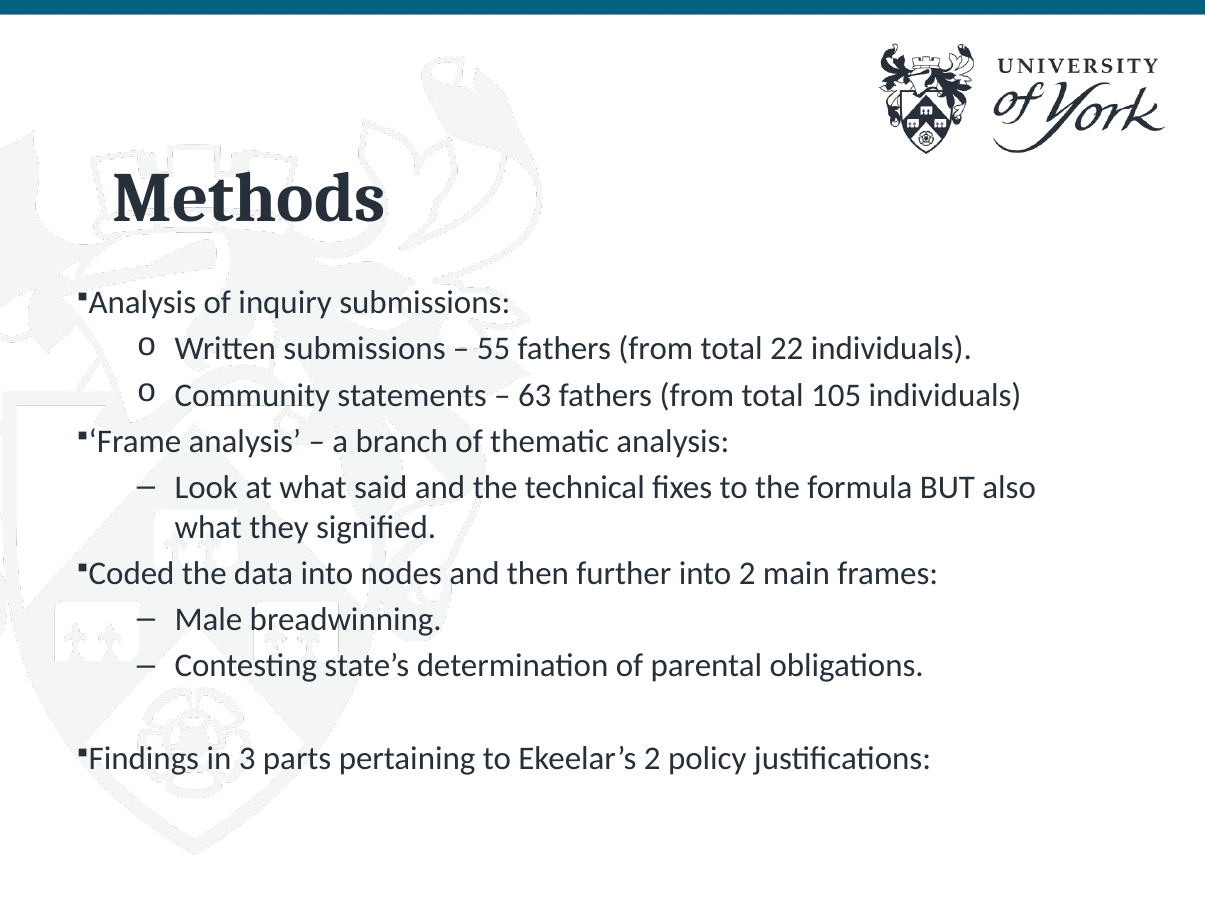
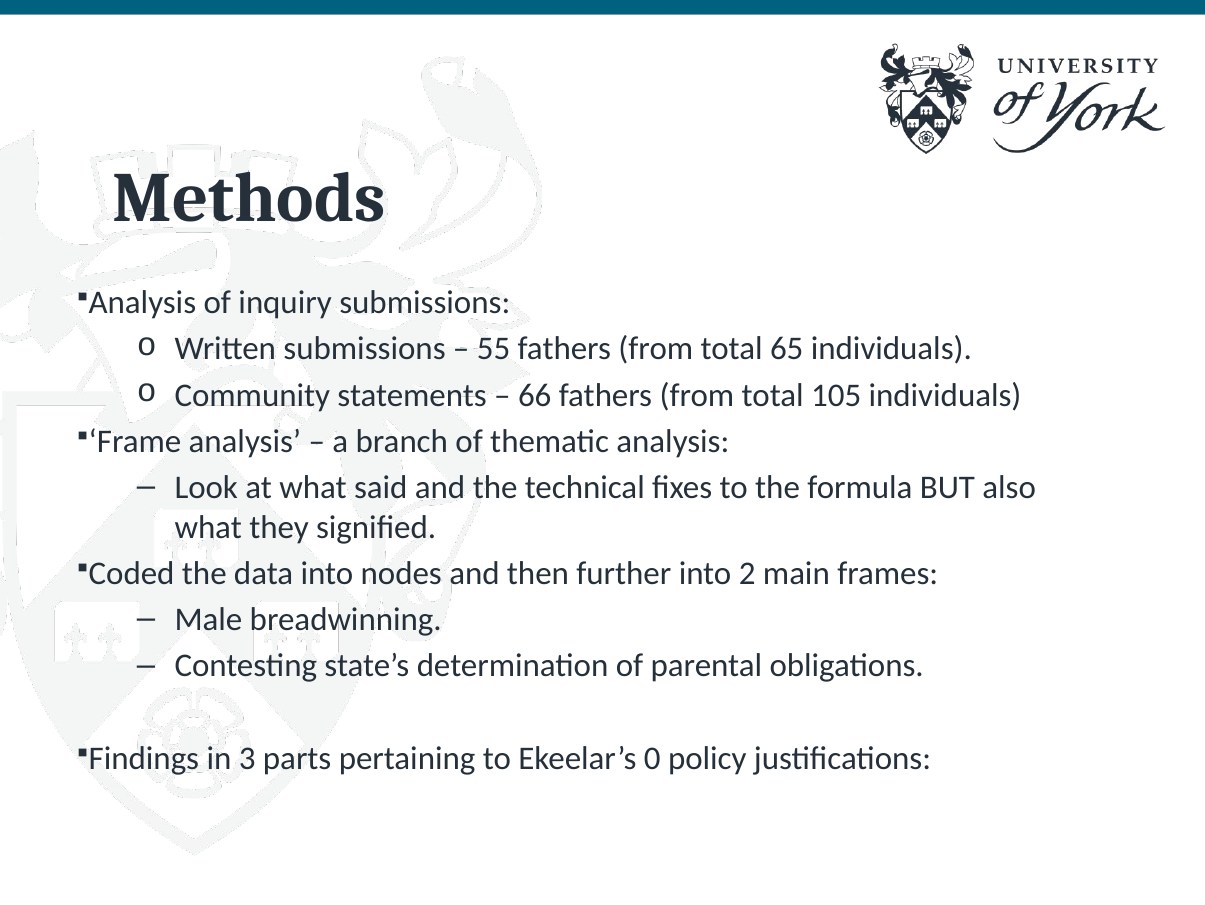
22: 22 -> 65
63: 63 -> 66
Ekeelar’s 2: 2 -> 0
